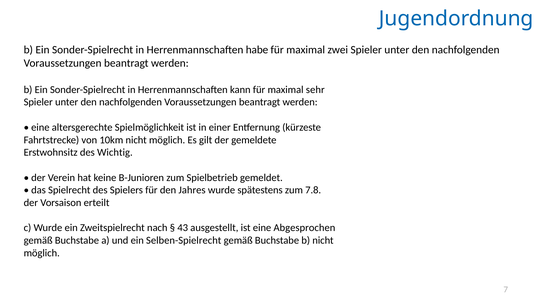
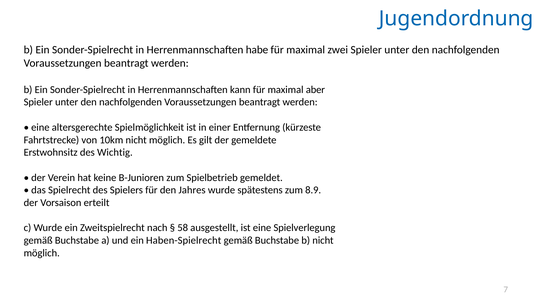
sehr: sehr -> aber
7.8: 7.8 -> 8.9
43: 43 -> 58
Abgesprochen: Abgesprochen -> Spielverlegung
Selben-Spielrecht: Selben-Spielrecht -> Haben-Spielrecht
